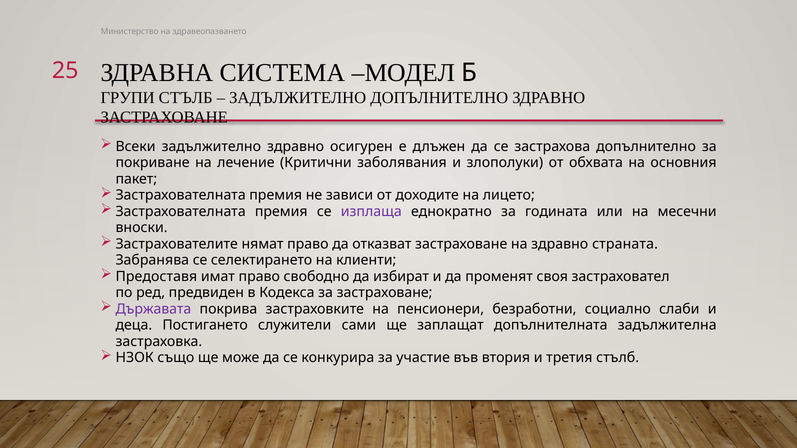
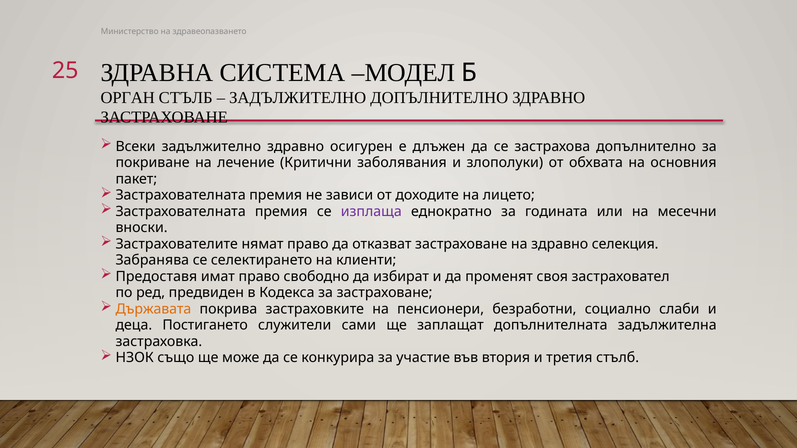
ГРУПИ: ГРУПИ -> ОРГАН
страната: страната -> селекция
Държавата colour: purple -> orange
